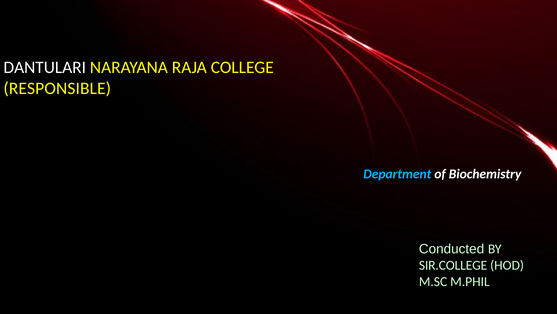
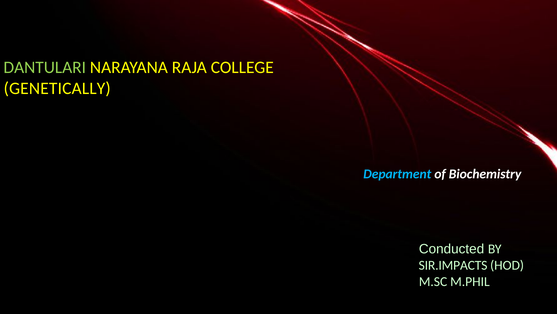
DANTULARI colour: white -> light green
RESPONSIBLE: RESPONSIBLE -> GENETICALLY
SIR.COLLEGE: SIR.COLLEGE -> SIR.IMPACTS
